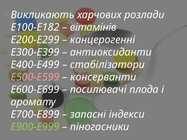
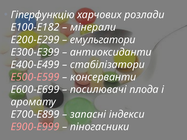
Викликають: Викликають -> Гіперфункцію
вітамінів: вітамінів -> мінерали
канцерогенні: канцерогенні -> емульгатори
Е900-Е999 colour: light green -> pink
